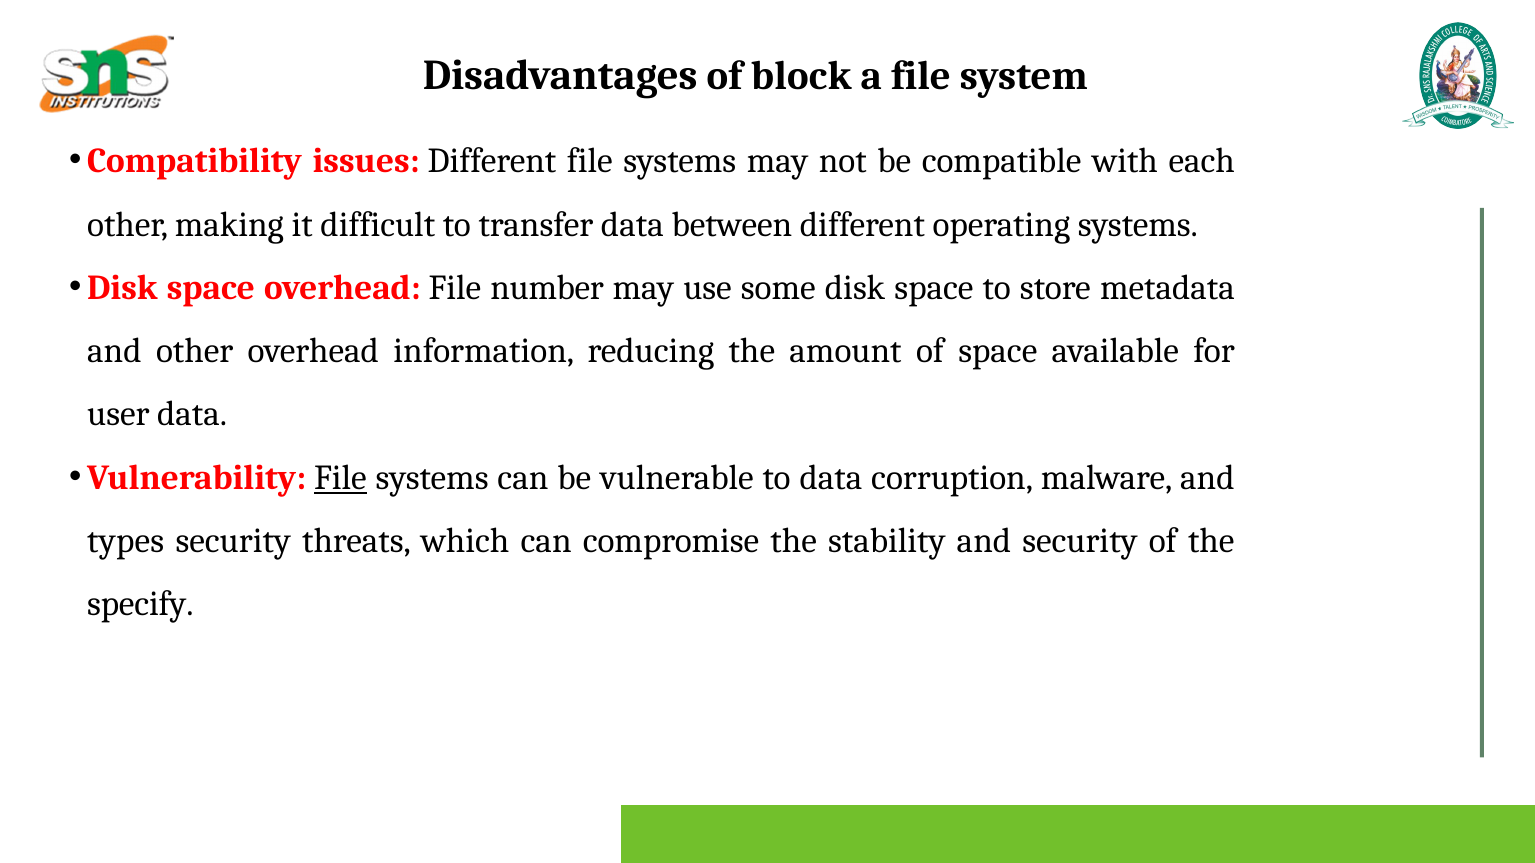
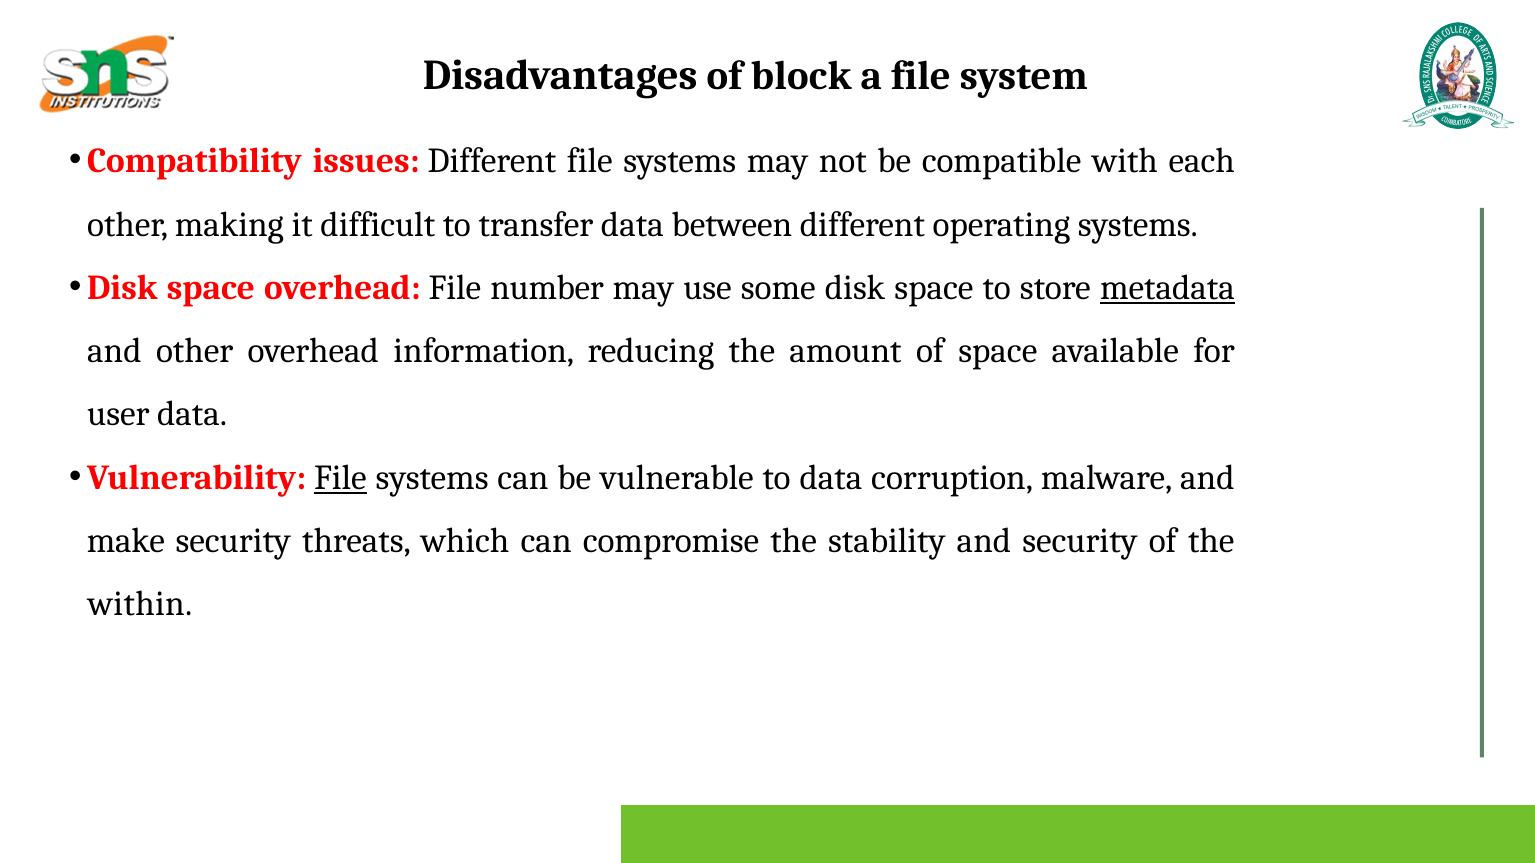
metadata underline: none -> present
types: types -> make
specify: specify -> within
